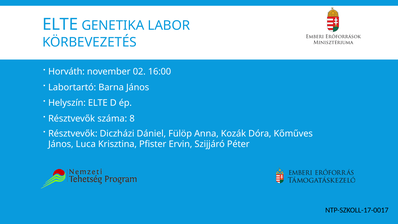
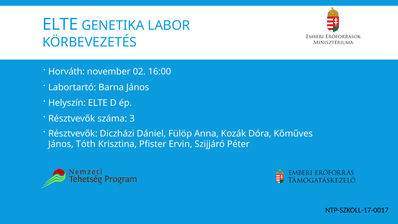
8: 8 -> 3
Luca: Luca -> Tóth
